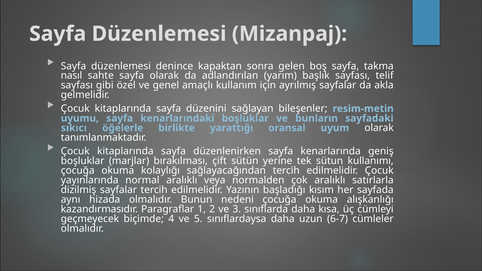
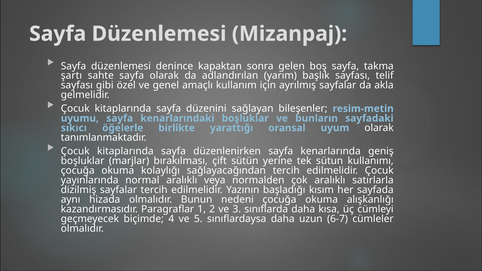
nasıl: nasıl -> şartı
